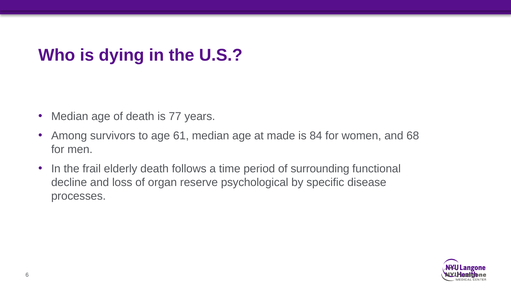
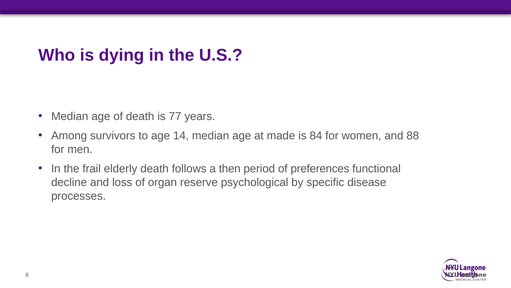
61: 61 -> 14
68: 68 -> 88
time: time -> then
surrounding: surrounding -> preferences
